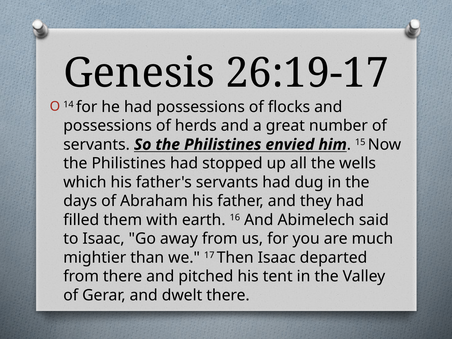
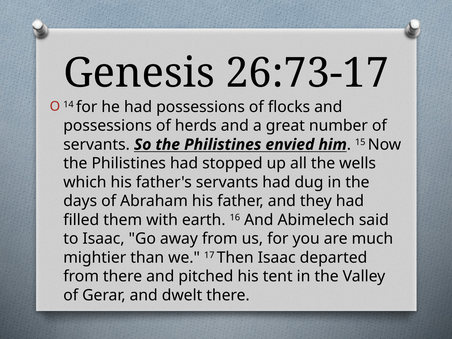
26:19-17: 26:19-17 -> 26:73-17
